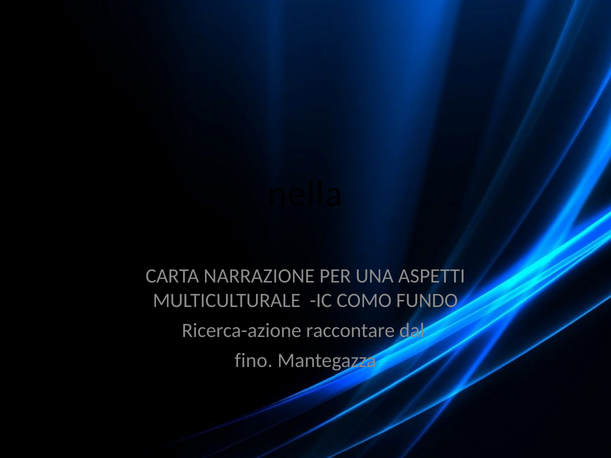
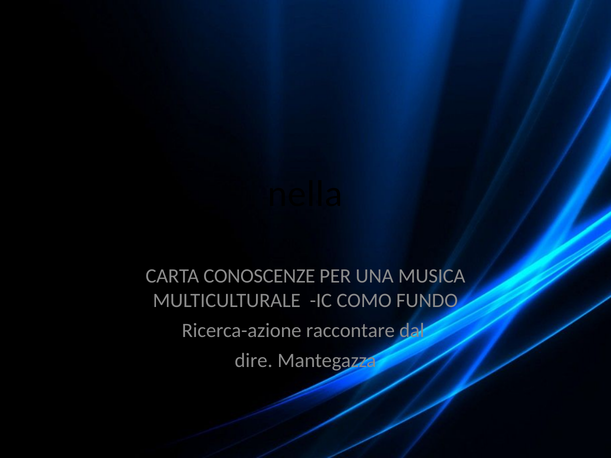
NARRAZIONE: NARRAZIONE -> CONOSCENZE
ASPETTI: ASPETTI -> MUSICA
fino: fino -> dire
